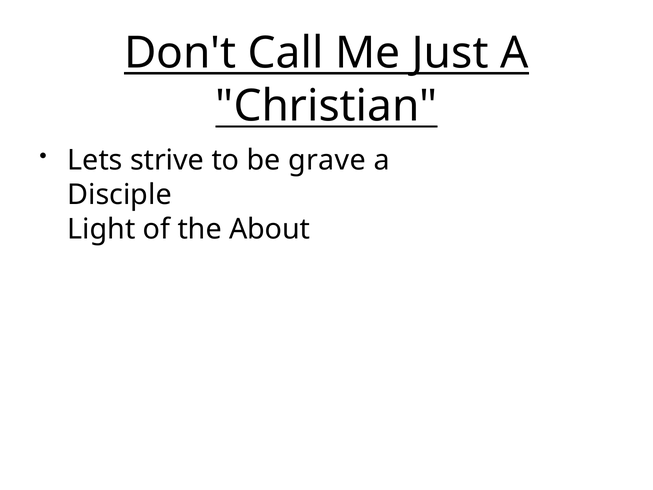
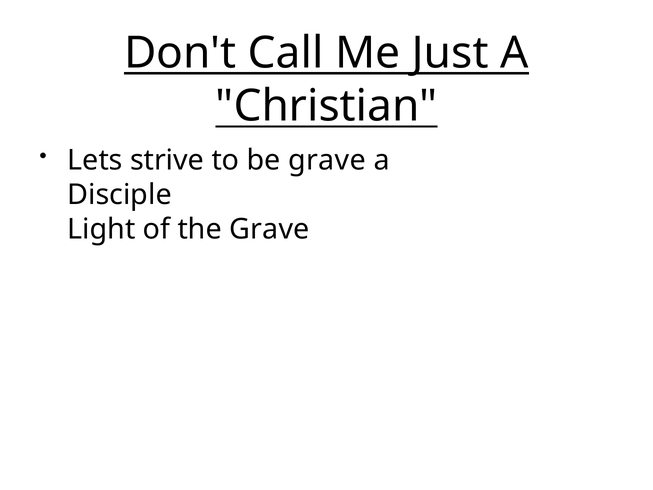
the About: About -> Grave
